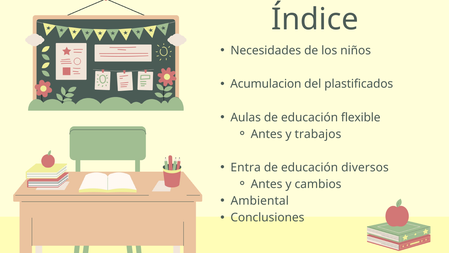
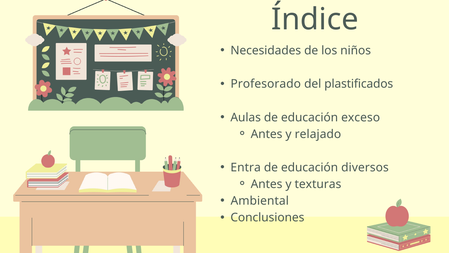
Acumulacion: Acumulacion -> Profesorado
flexible: flexible -> exceso
trabajos: trabajos -> relajado
cambios: cambios -> texturas
